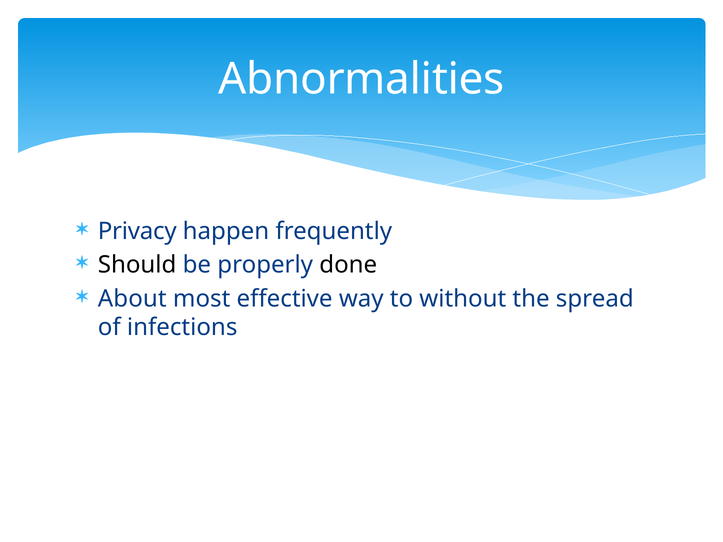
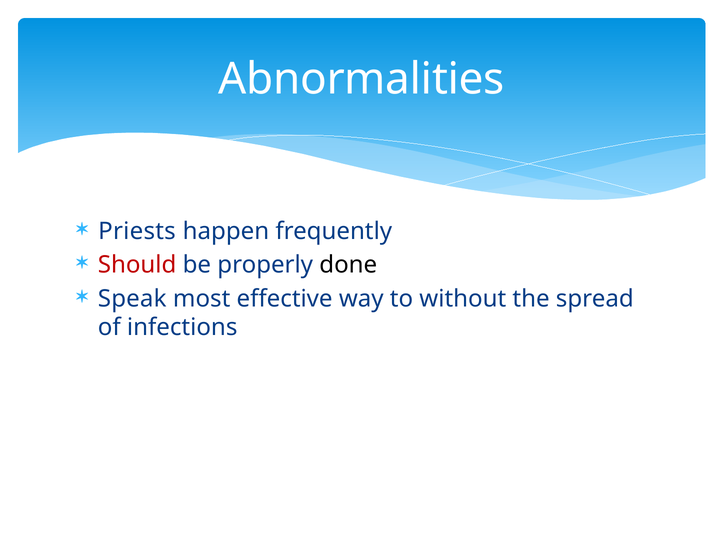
Privacy: Privacy -> Priests
Should colour: black -> red
About: About -> Speak
